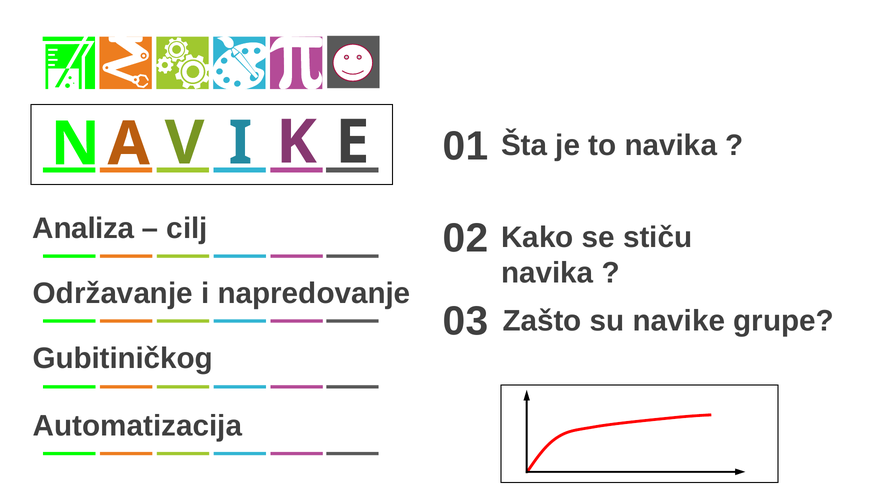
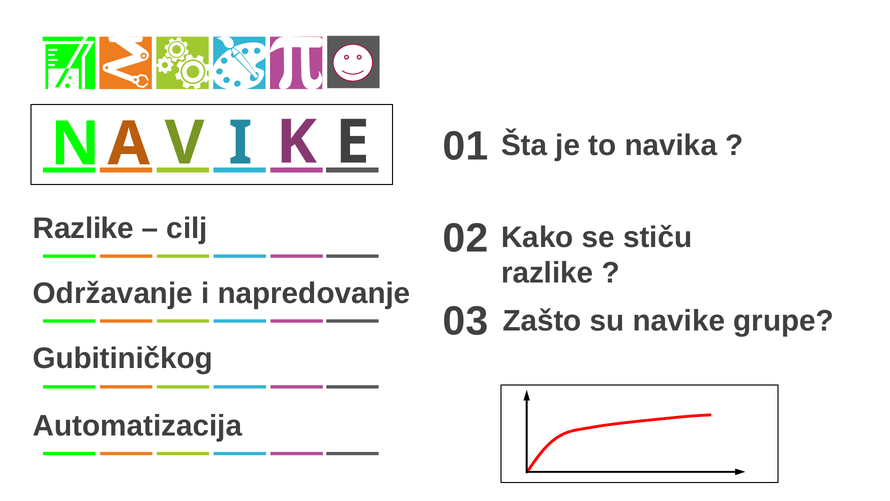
Analiza at (83, 228): Analiza -> Razlike
navika at (547, 273): navika -> razlike
